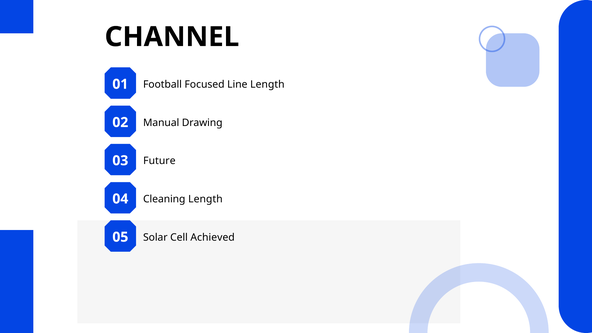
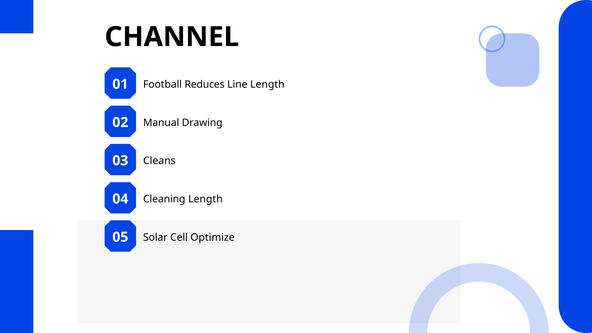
Focused: Focused -> Reduces
Future: Future -> Cleans
Achieved: Achieved -> Optimize
